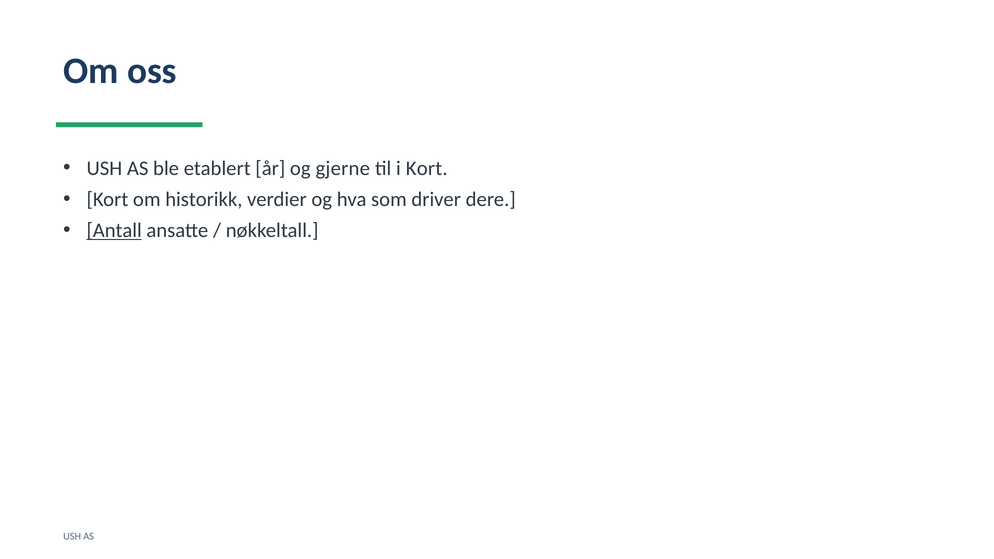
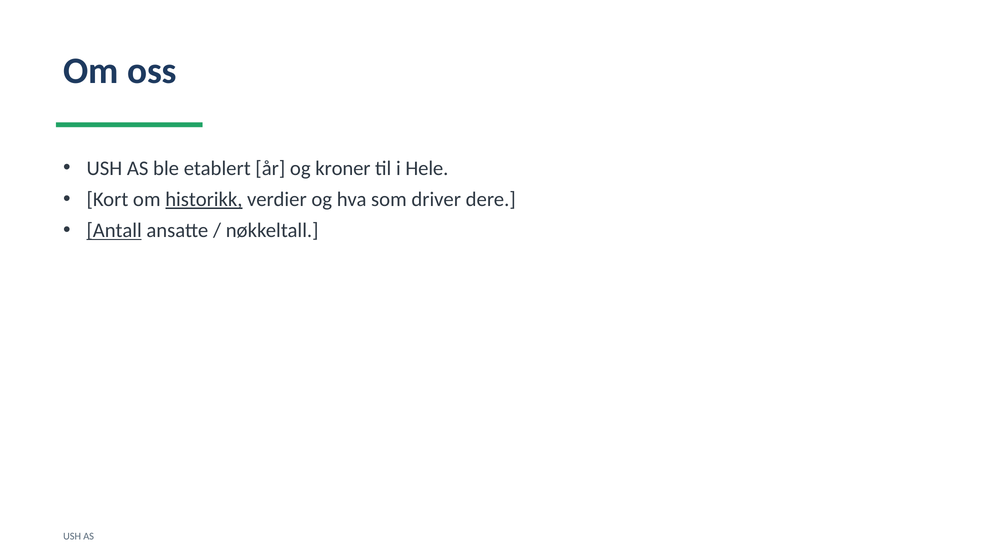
gjerne: gjerne -> kroner
i Kort: Kort -> Hele
historikk underline: none -> present
